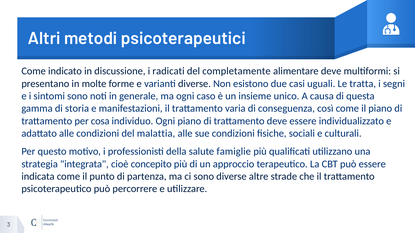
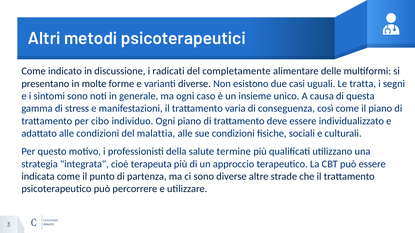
alimentare deve: deve -> delle
storia: storia -> stress
cosa: cosa -> cibo
famiglie: famiglie -> termine
concepito: concepito -> terapeuta
